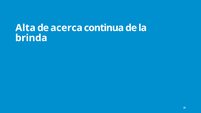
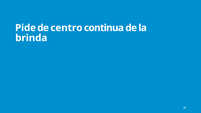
Alta: Alta -> Pide
acerca: acerca -> centro
